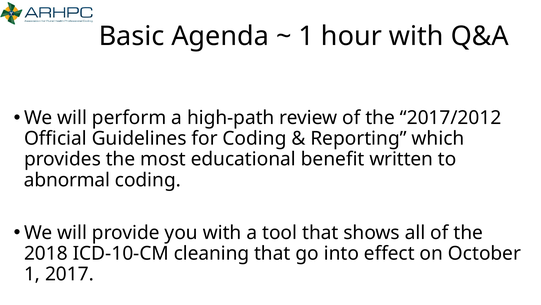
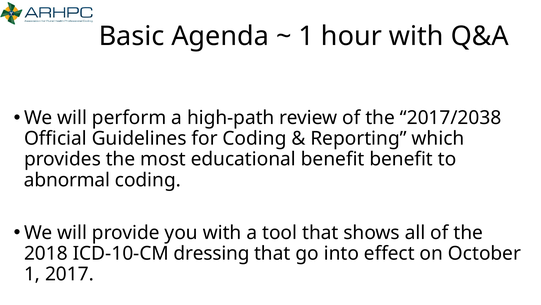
2017/2012: 2017/2012 -> 2017/2038
benefit written: written -> benefit
cleaning: cleaning -> dressing
